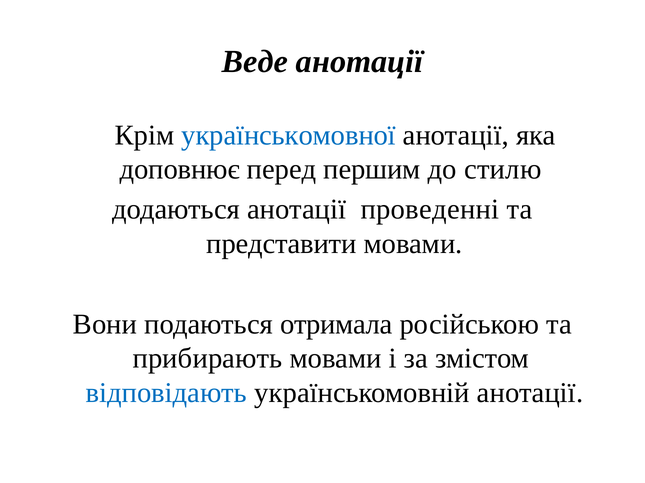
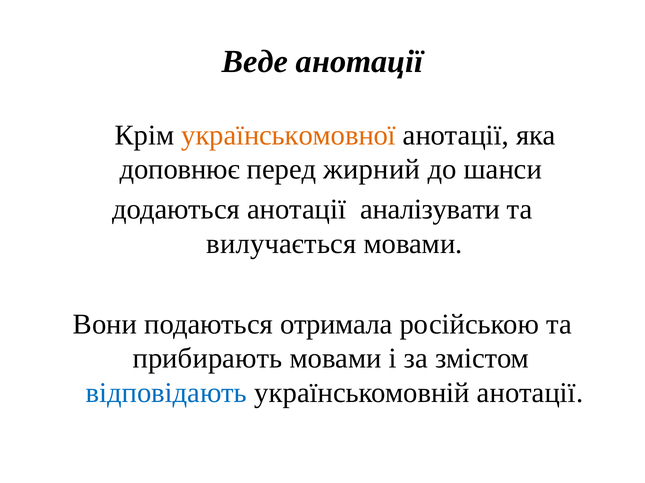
українськомовної colour: blue -> orange
першим: першим -> жирний
стилю: стилю -> шанси
проведенні: проведенні -> аналізувати
представити: представити -> вилучається
